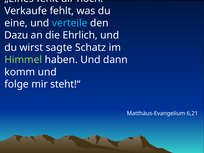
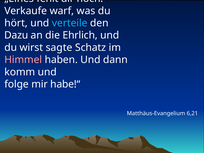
Verkaufe fehlt: fehlt -> warf
eine: eine -> hört
Himmel colour: light green -> pink
steht!“: steht!“ -> habe!“
